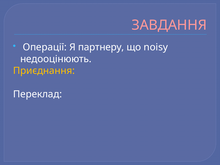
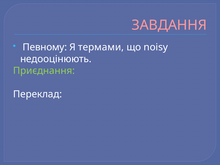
Операції: Операції -> Певному
партнеру: партнеру -> термами
Приєднання colour: yellow -> light green
